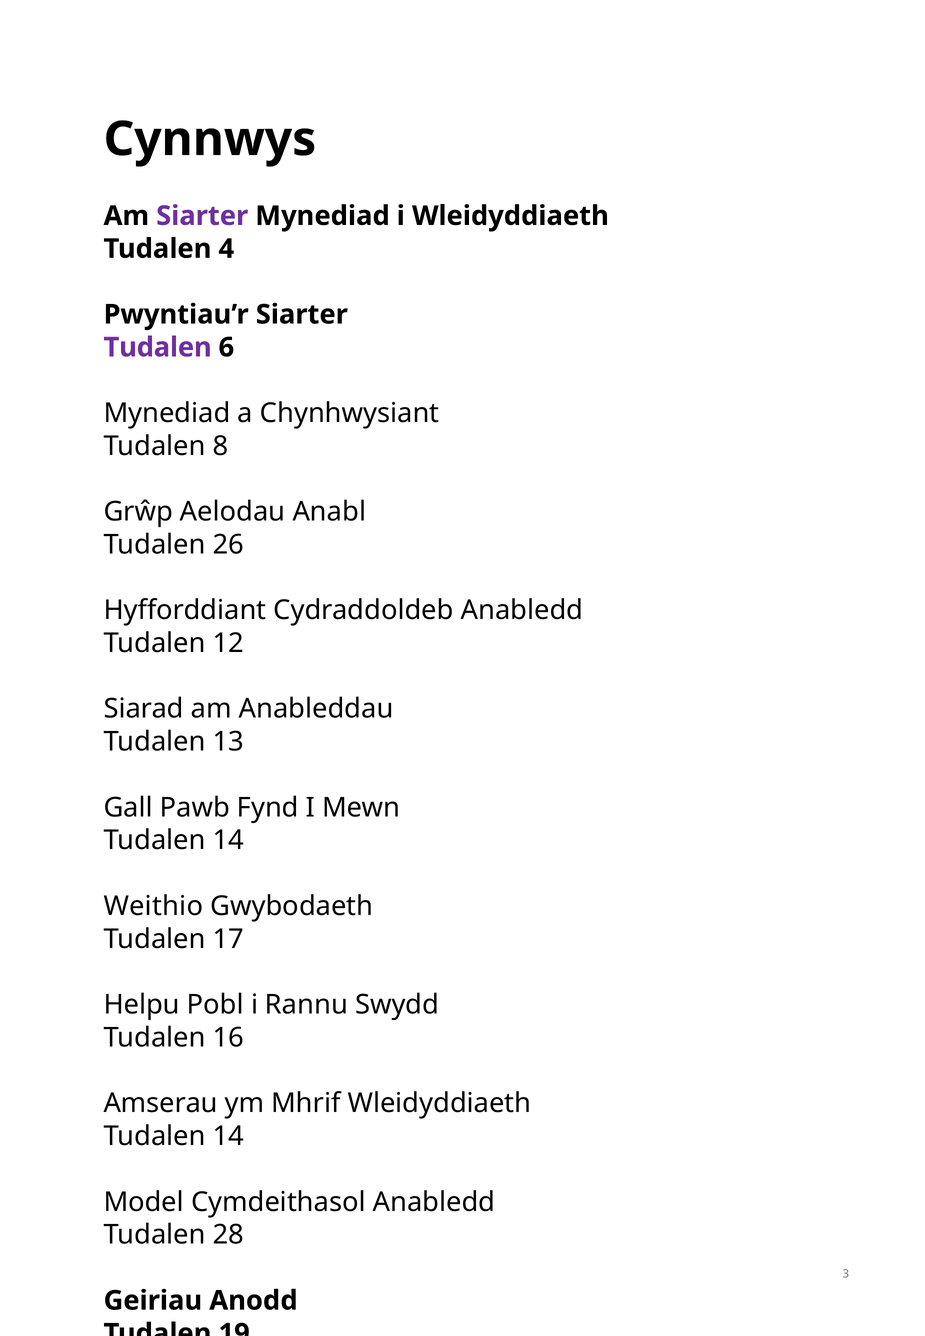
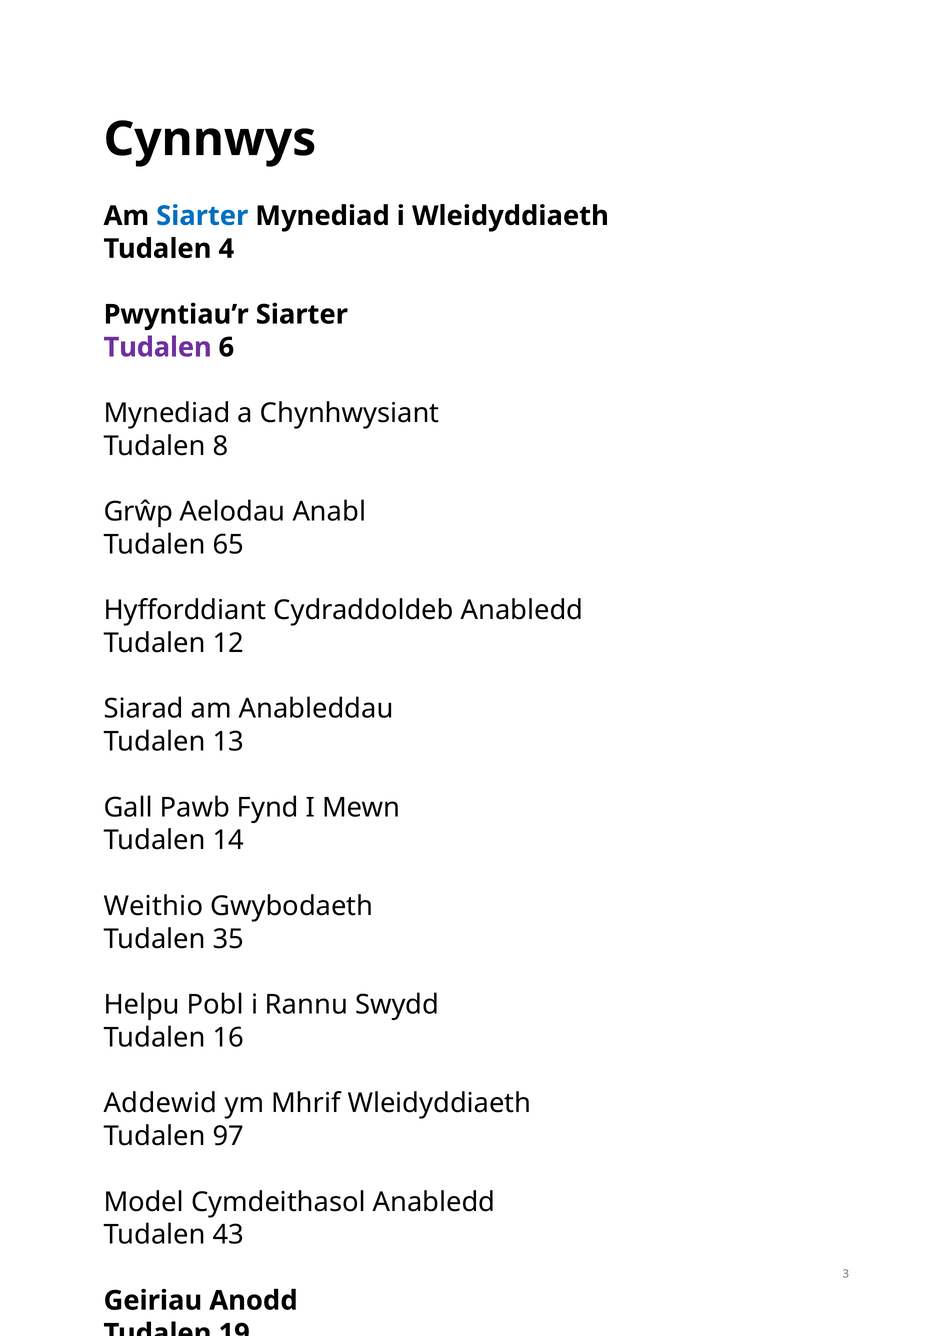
Siarter at (202, 216) colour: purple -> blue
26: 26 -> 65
17: 17 -> 35
Amserau: Amserau -> Addewid
14 at (228, 1136): 14 -> 97
28: 28 -> 43
